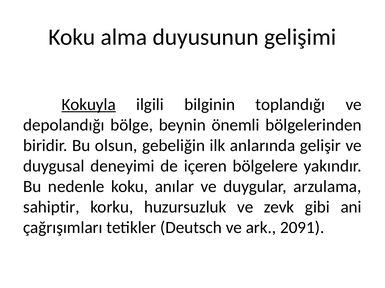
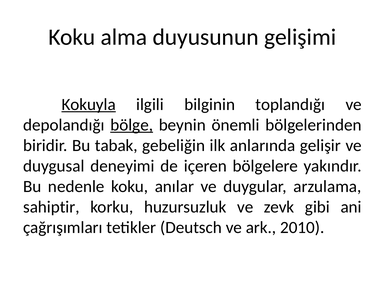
bölge underline: none -> present
olsun: olsun -> tabak
2091: 2091 -> 2010
